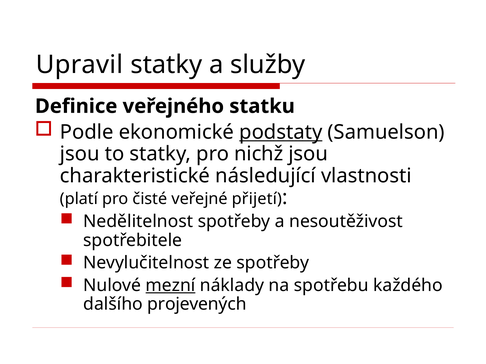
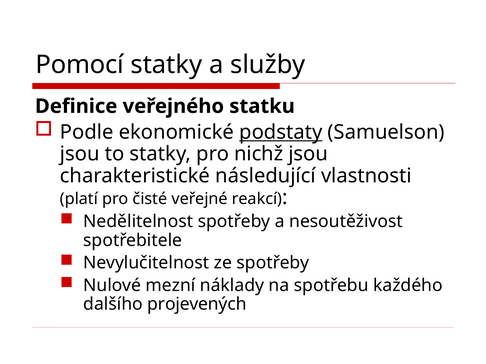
Upravil: Upravil -> Pomocí
přijetí: přijetí -> reakcí
mezní underline: present -> none
